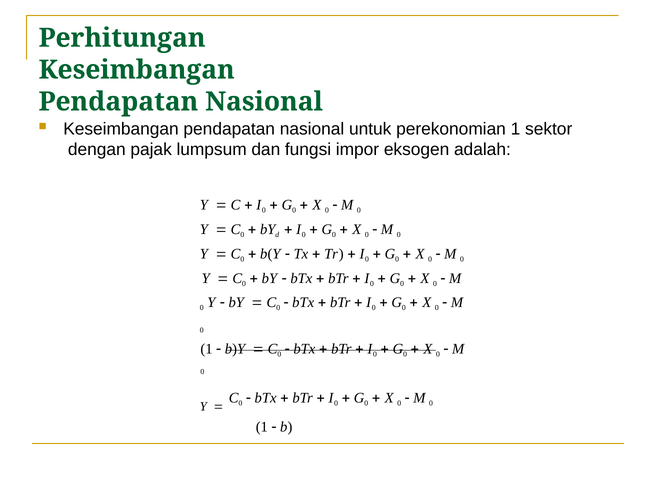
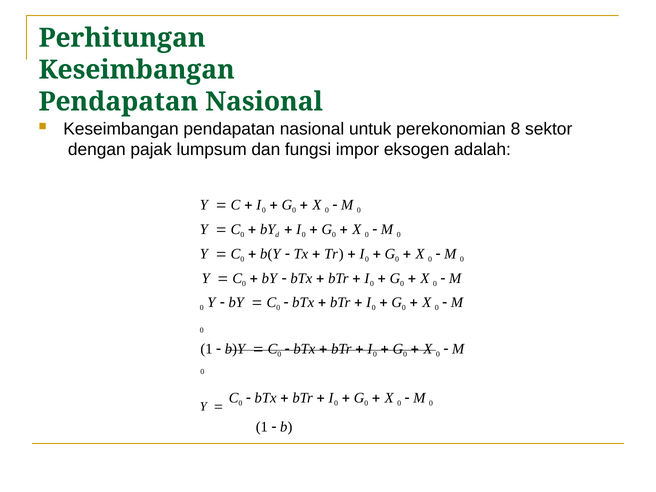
perekonomian 1: 1 -> 8
